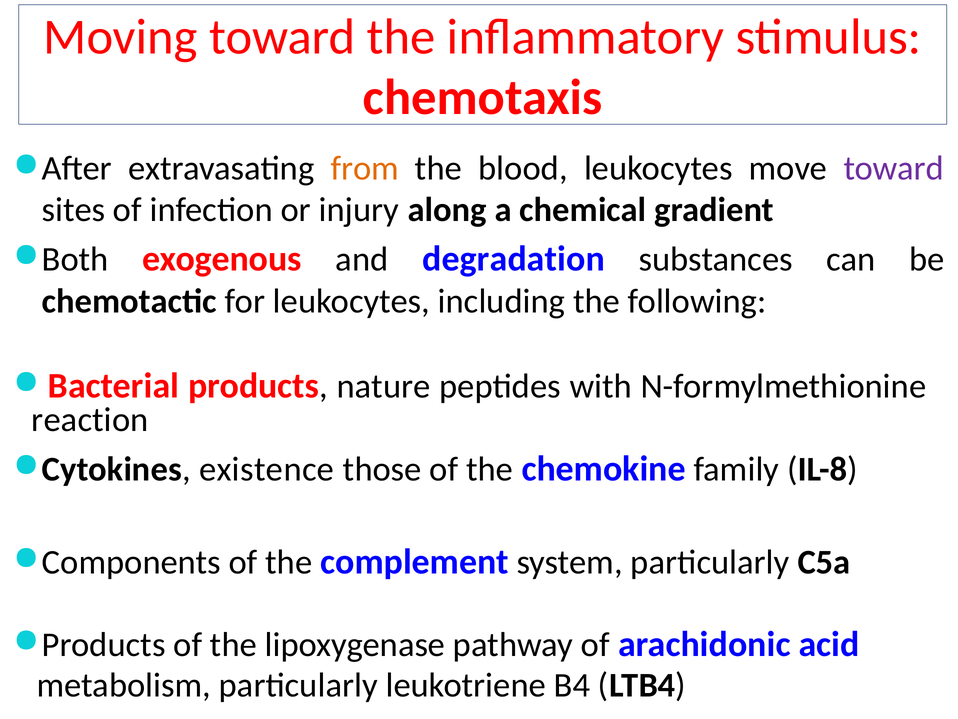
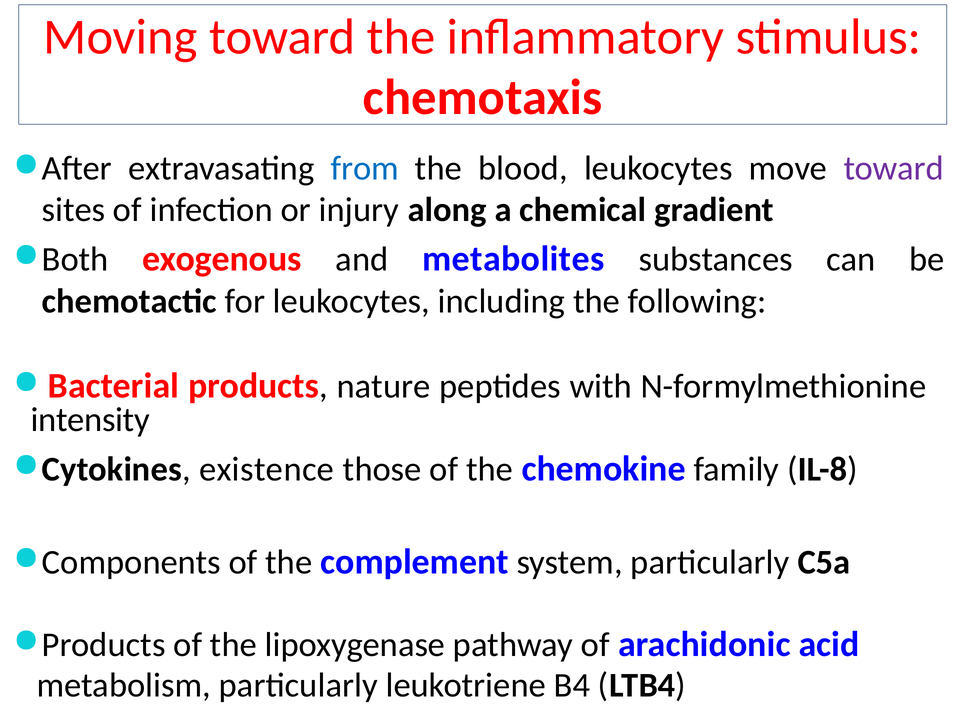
from colour: orange -> blue
degradation: degradation -> metabolites
reaction: reaction -> intensity
